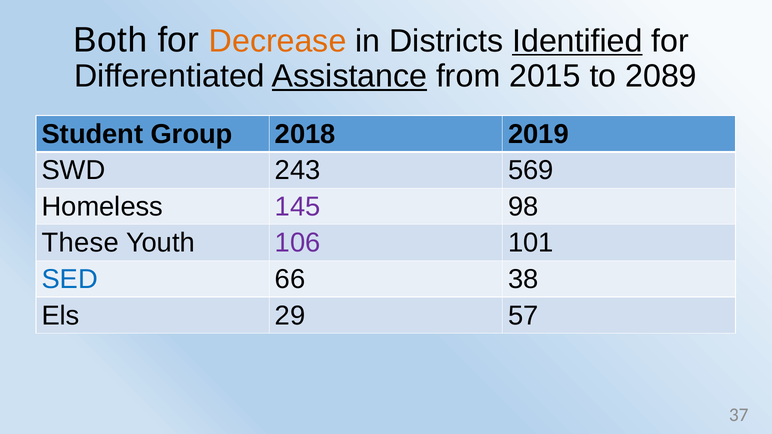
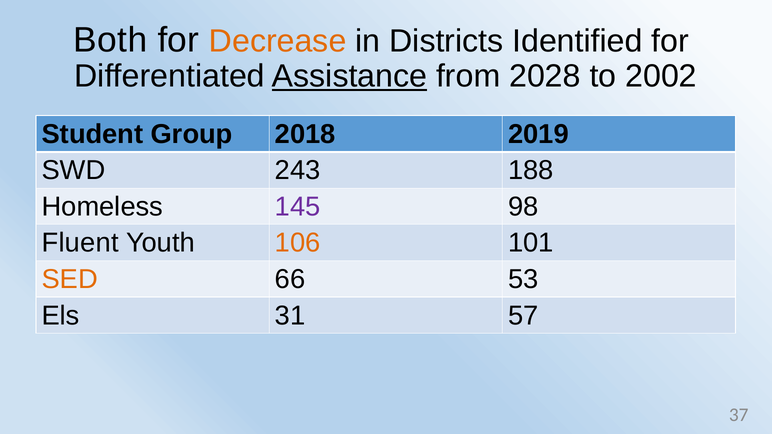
Identified underline: present -> none
2015: 2015 -> 2028
2089: 2089 -> 2002
569: 569 -> 188
These: These -> Fluent
106 colour: purple -> orange
SED colour: blue -> orange
38: 38 -> 53
29: 29 -> 31
